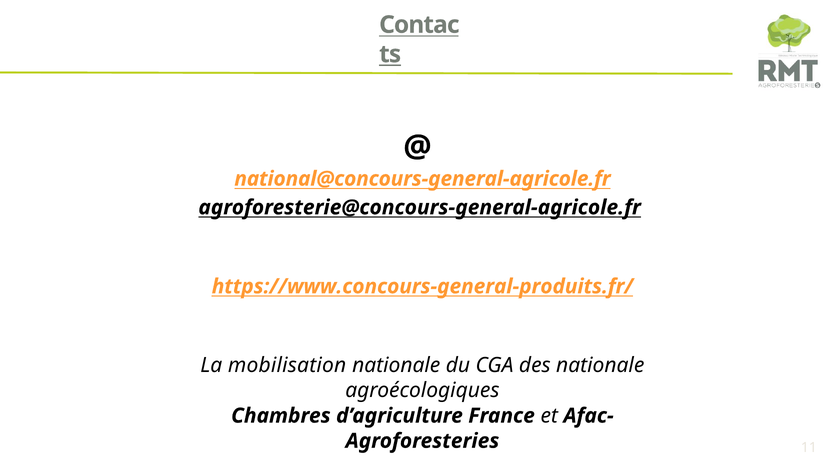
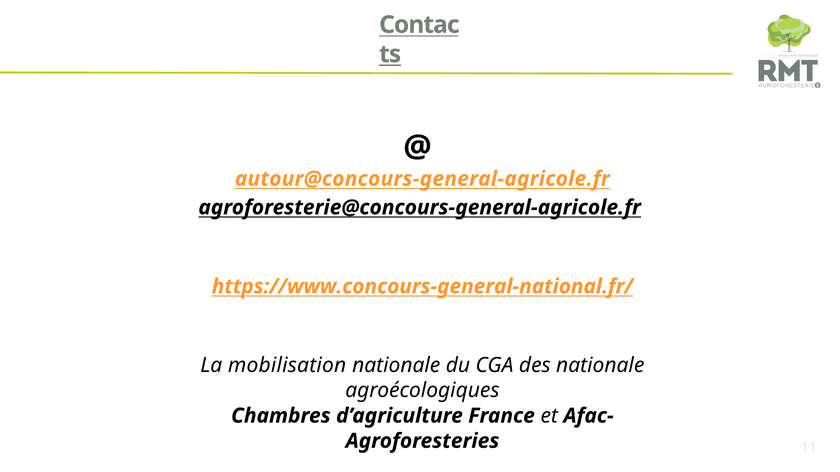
national@concours-general-agricole.fr: national@concours-general-agricole.fr -> autour@concours-general-agricole.fr
https://www.concours-general-produits.fr/: https://www.concours-general-produits.fr/ -> https://www.concours-general-national.fr/
